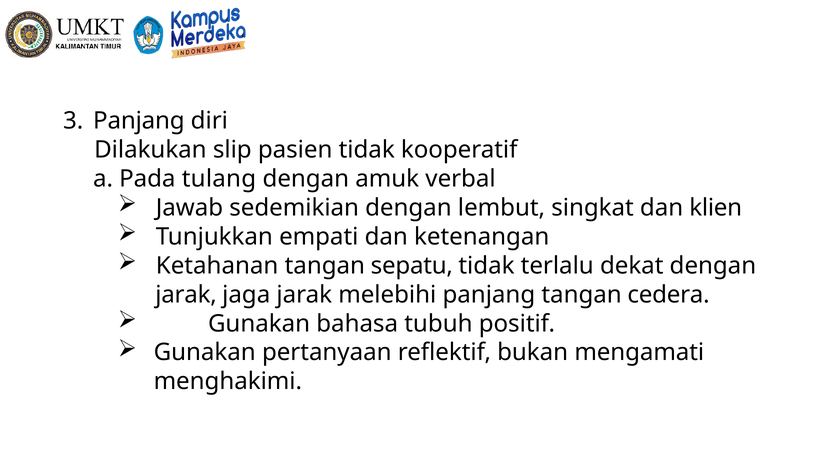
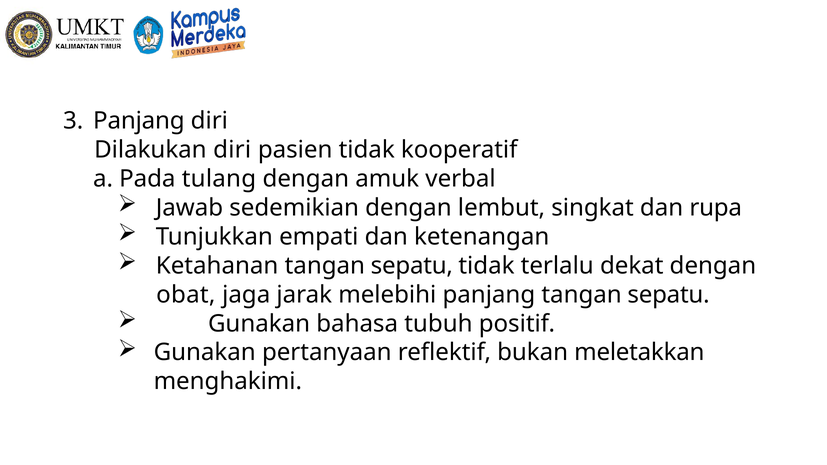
Dilakukan slip: slip -> diri
klien: klien -> rupa
jarak at (186, 295): jarak -> obat
panjang tangan cedera: cedera -> sepatu
mengamati: mengamati -> meletakkan
